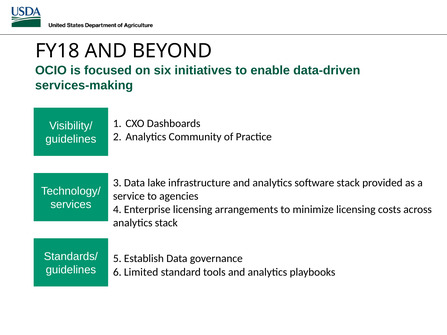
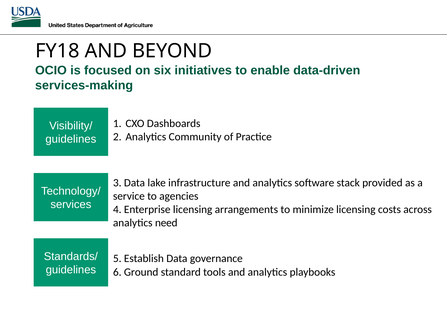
analytics stack: stack -> need
Limited: Limited -> Ground
